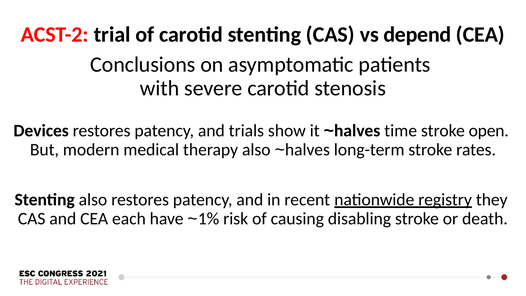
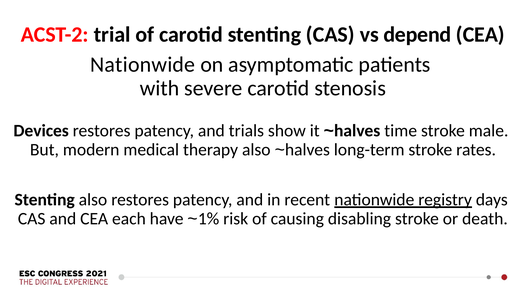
Conclusions at (143, 65): Conclusions -> Nationwide
open: open -> male
they: they -> days
